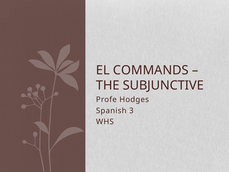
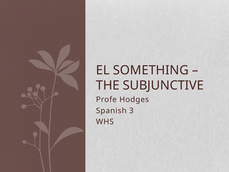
COMMANDS: COMMANDS -> SOMETHING
